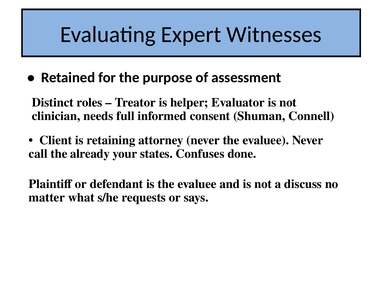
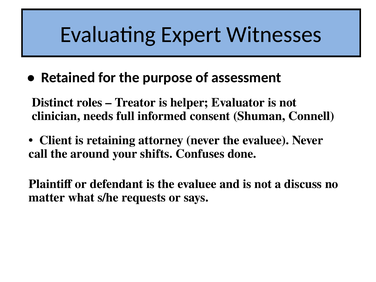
already: already -> around
states: states -> shifts
